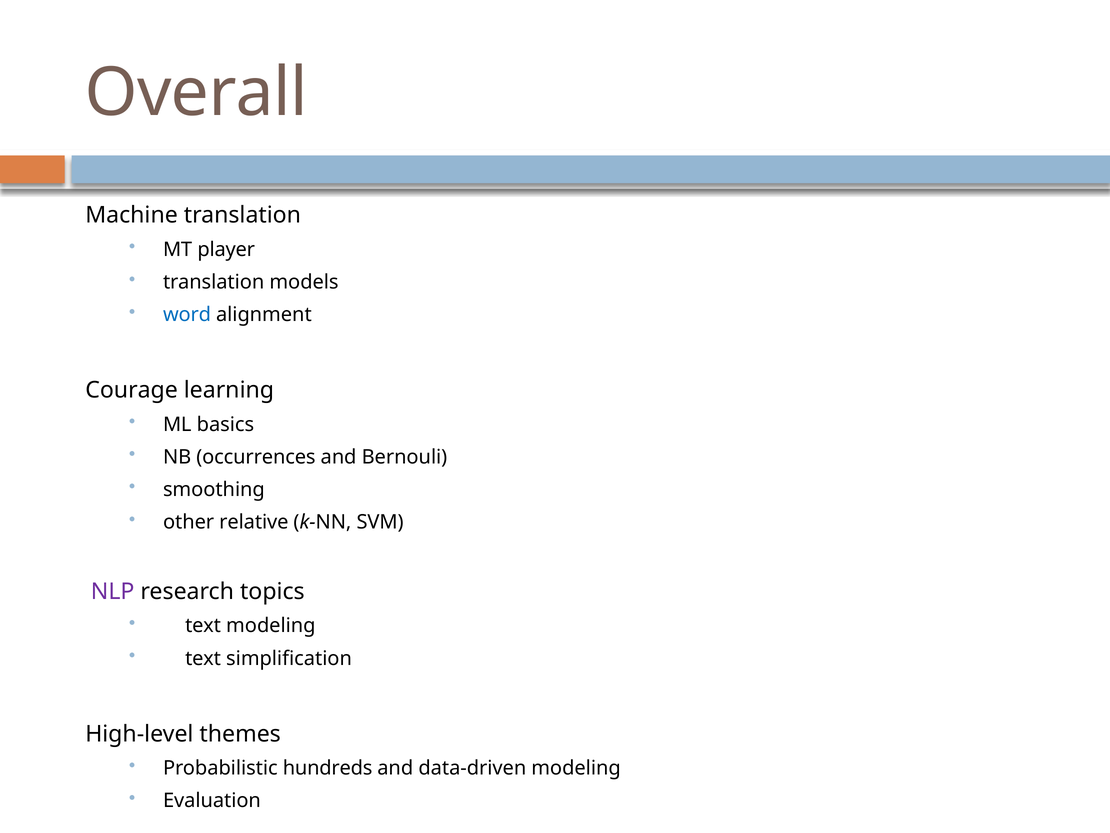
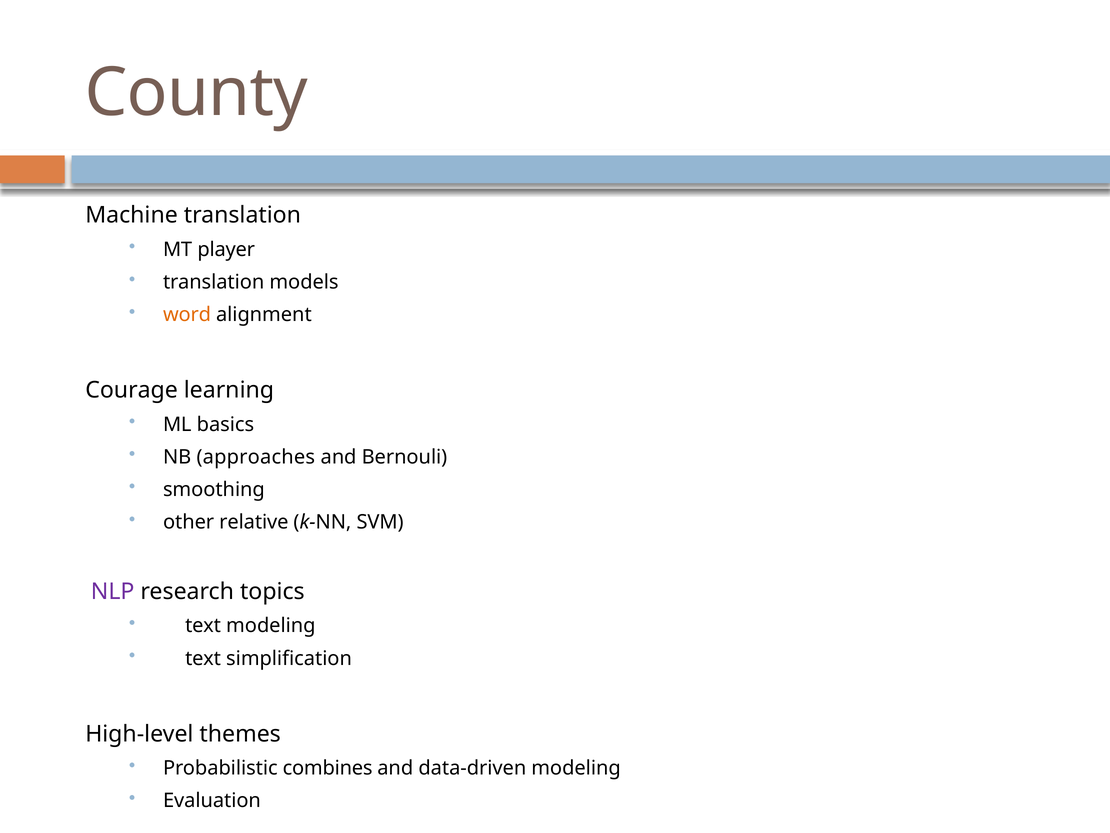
Overall: Overall -> County
word colour: blue -> orange
occurrences: occurrences -> approaches
hundreds: hundreds -> combines
